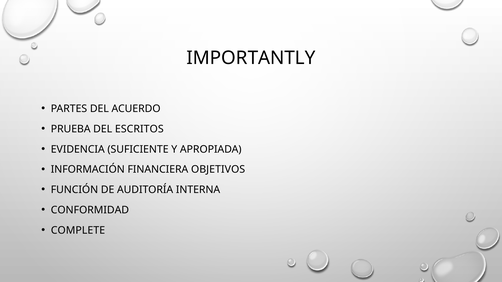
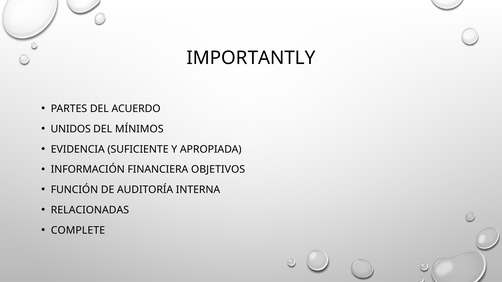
PRUEBA: PRUEBA -> UNIDOS
ESCRITOS: ESCRITOS -> MÍNIMOS
CONFORMIDAD: CONFORMIDAD -> RELACIONADAS
